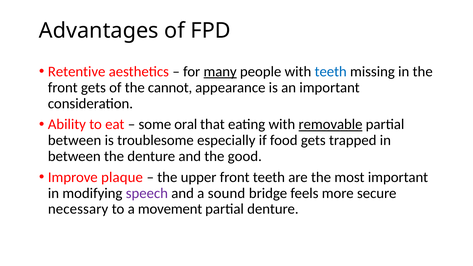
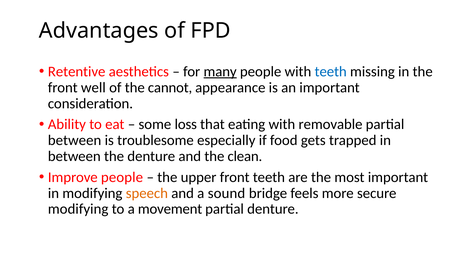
front gets: gets -> well
oral: oral -> loss
removable underline: present -> none
good: good -> clean
Improve plaque: plaque -> people
speech colour: purple -> orange
necessary at (78, 209): necessary -> modifying
